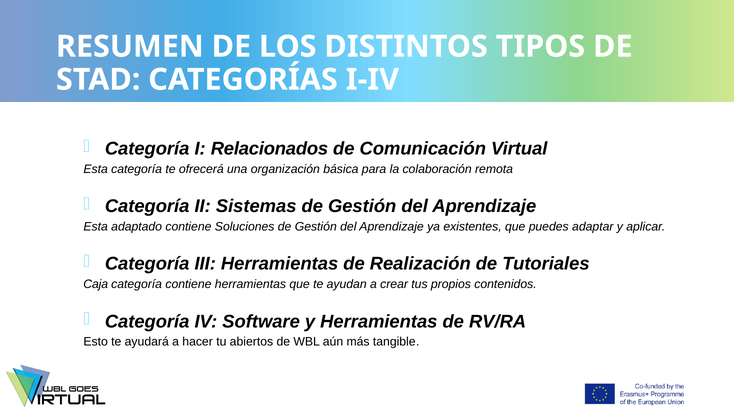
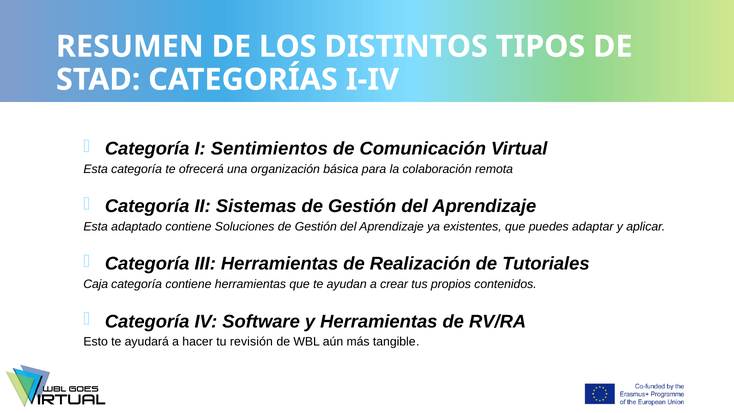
Relacionados: Relacionados -> Sentimientos
abiertos: abiertos -> revisión
